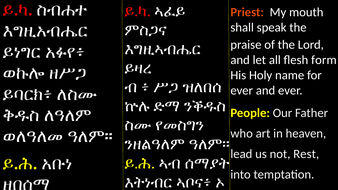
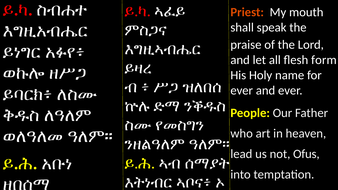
Rest: Rest -> Ofus
